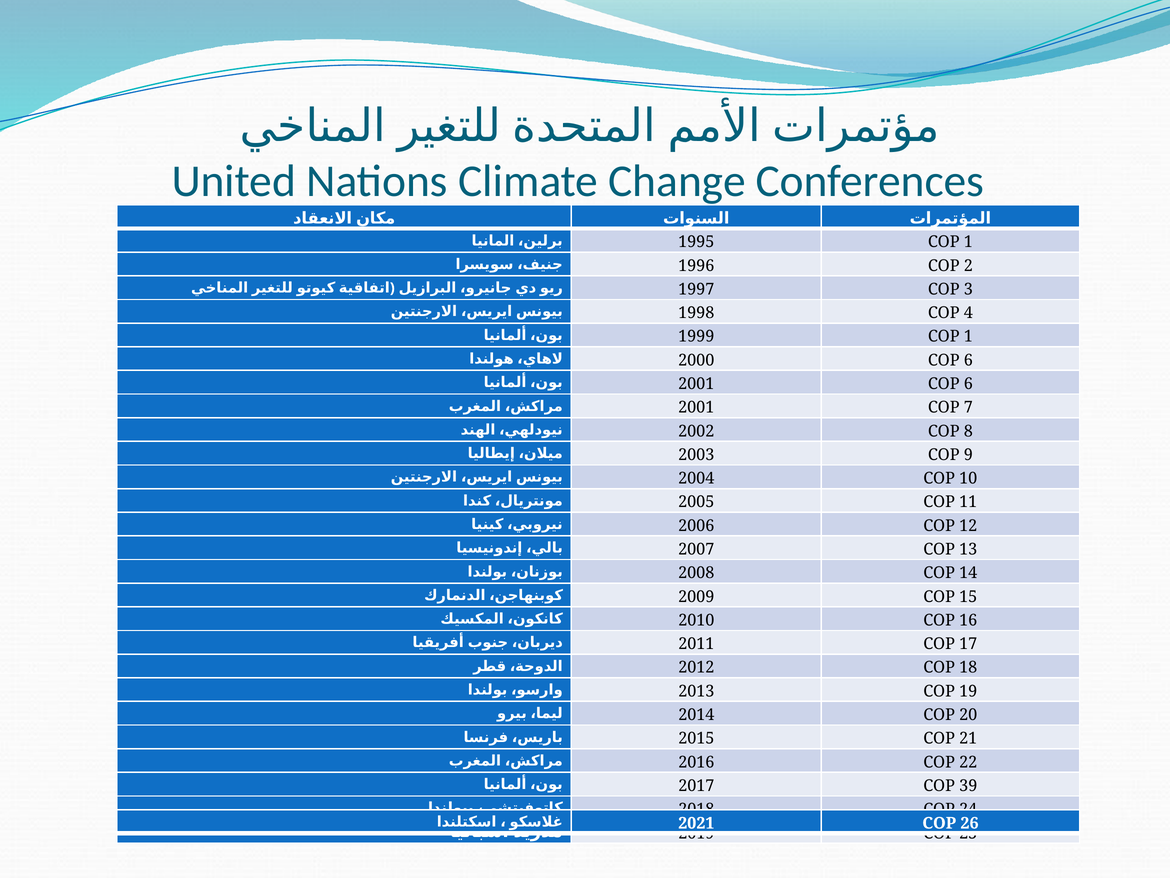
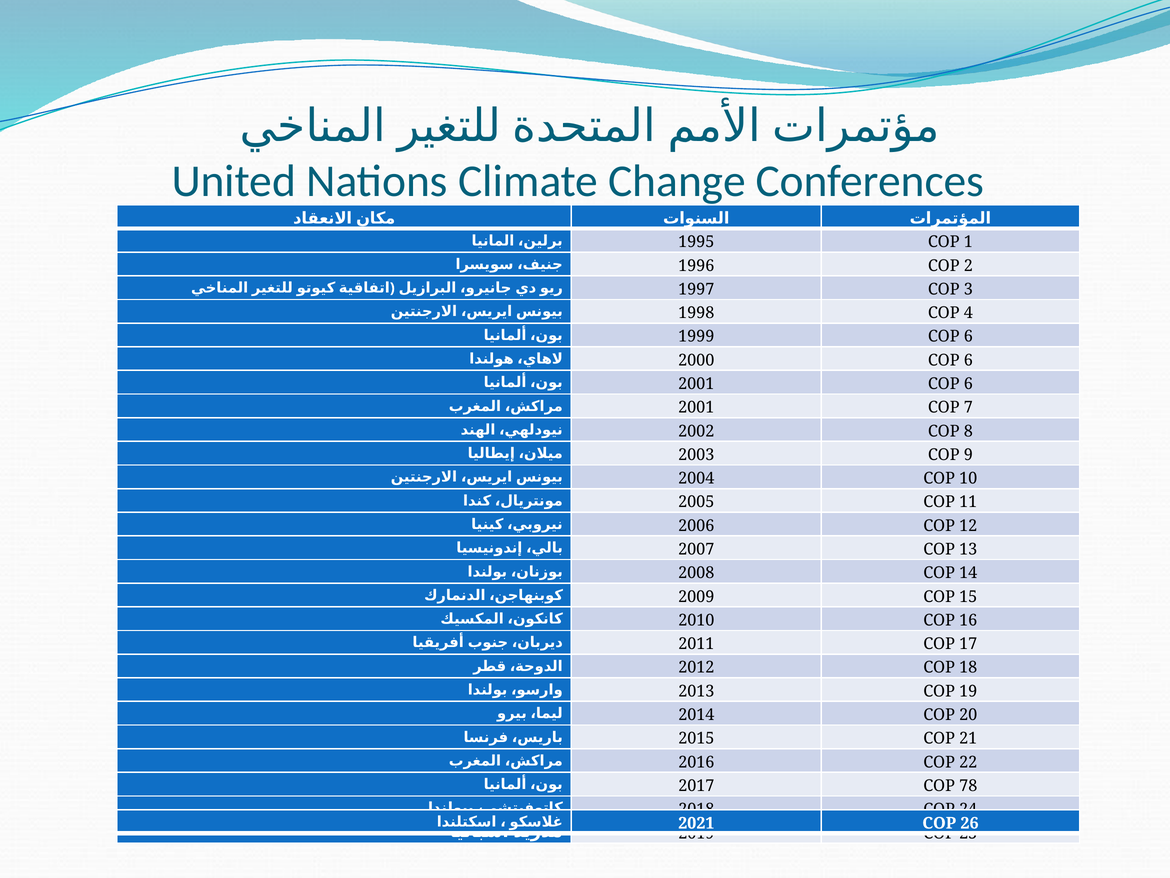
1999 COP 1: 1 -> 6
39: 39 -> 78
